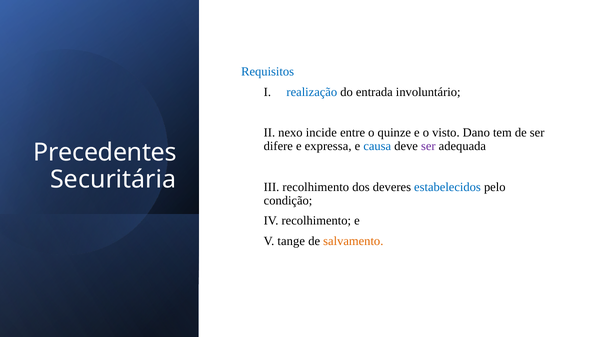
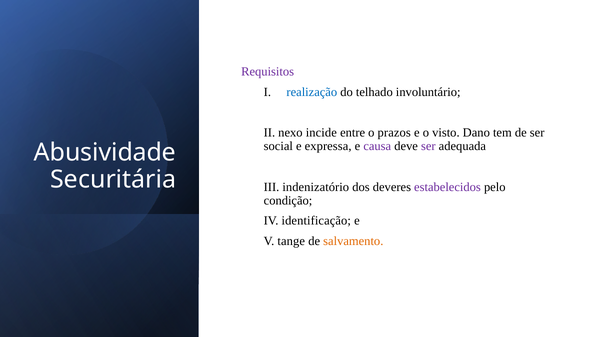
Requisitos colour: blue -> purple
entrada: entrada -> telhado
quinze: quinze -> prazos
difere: difere -> social
causa colour: blue -> purple
Precedentes: Precedentes -> Abusividade
III recolhimento: recolhimento -> indenizatório
estabelecidos colour: blue -> purple
IV recolhimento: recolhimento -> identificação
